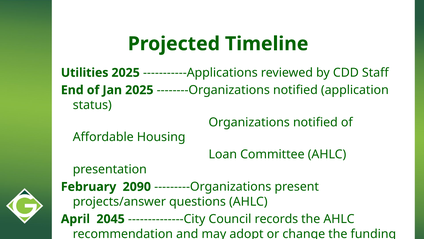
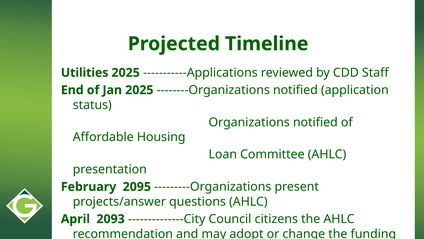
2090: 2090 -> 2095
2045: 2045 -> 2093
records: records -> citizens
